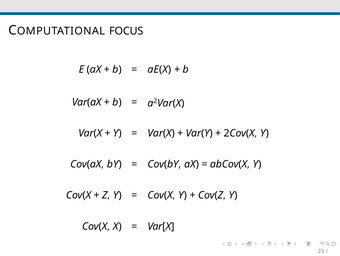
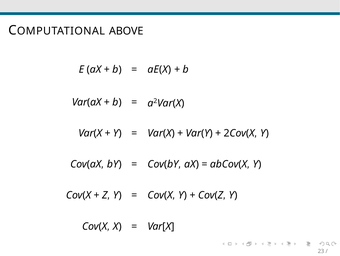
FOCUS: FOCUS -> ABOVE
